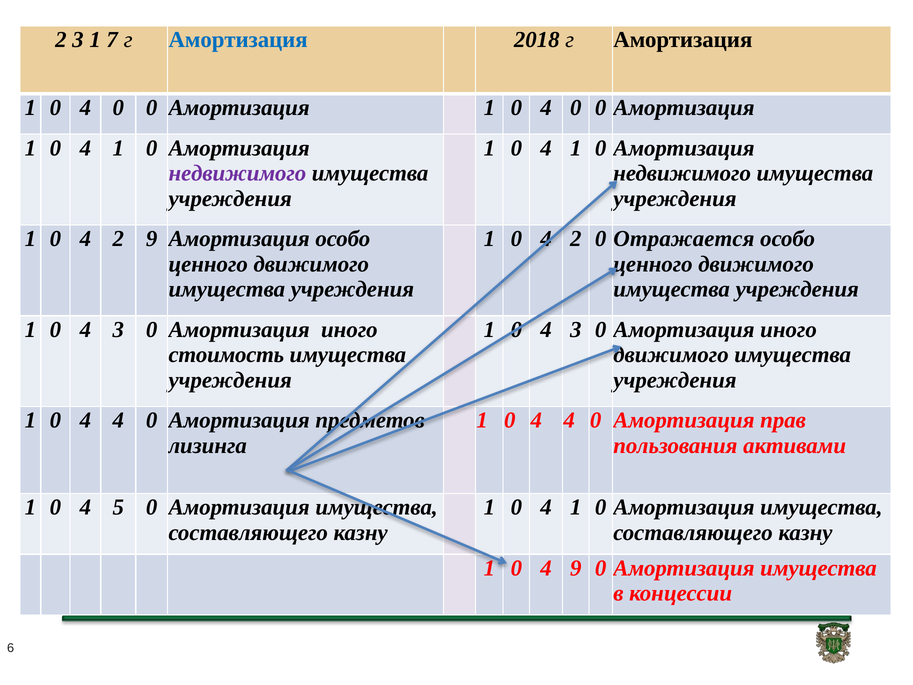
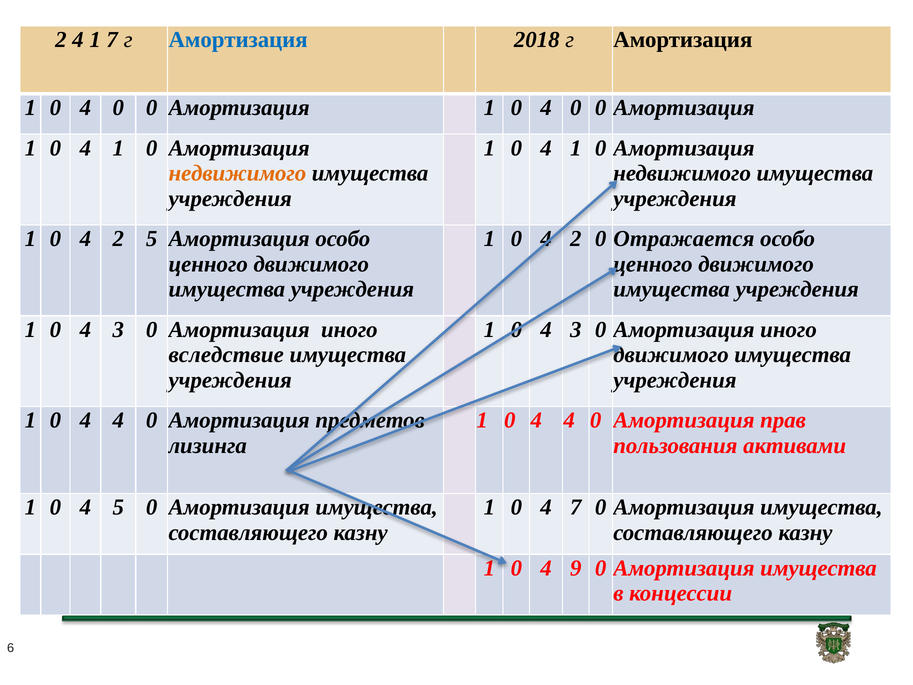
2 3: 3 -> 4
недвижимого at (237, 173) colour: purple -> orange
2 9: 9 -> 5
стоимость: стоимость -> вследствие
1 at (576, 507): 1 -> 7
